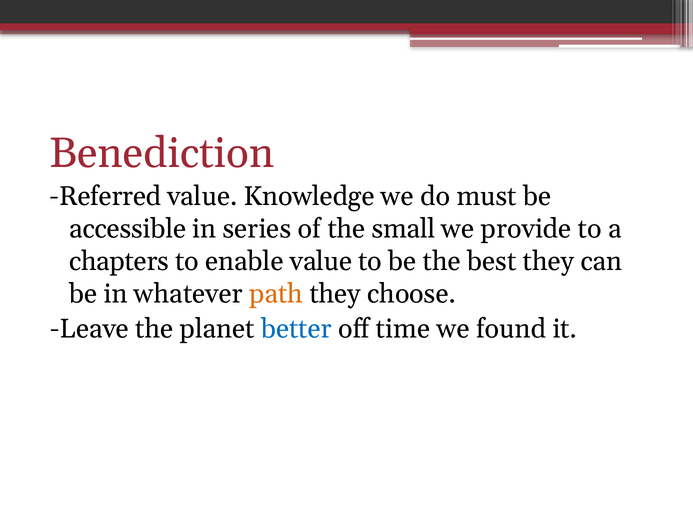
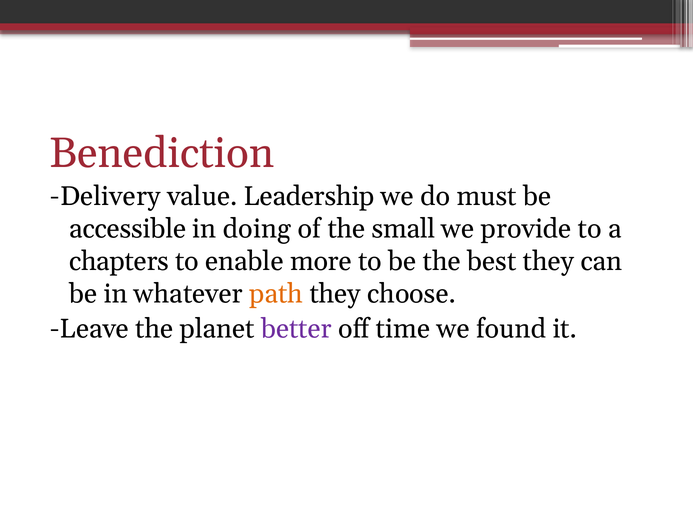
Referred: Referred -> Delivery
Knowledge: Knowledge -> Leadership
series: series -> doing
enable value: value -> more
better colour: blue -> purple
